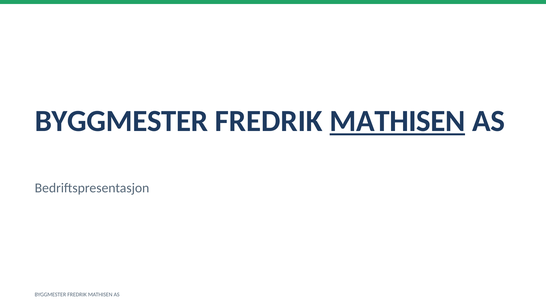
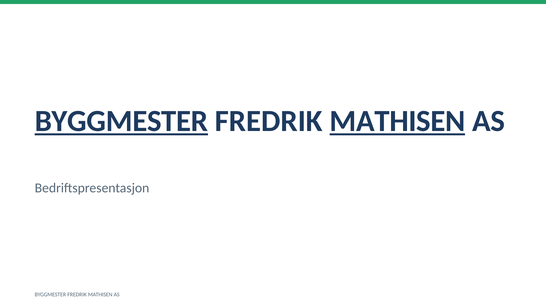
BYGGMESTER at (121, 121) underline: none -> present
